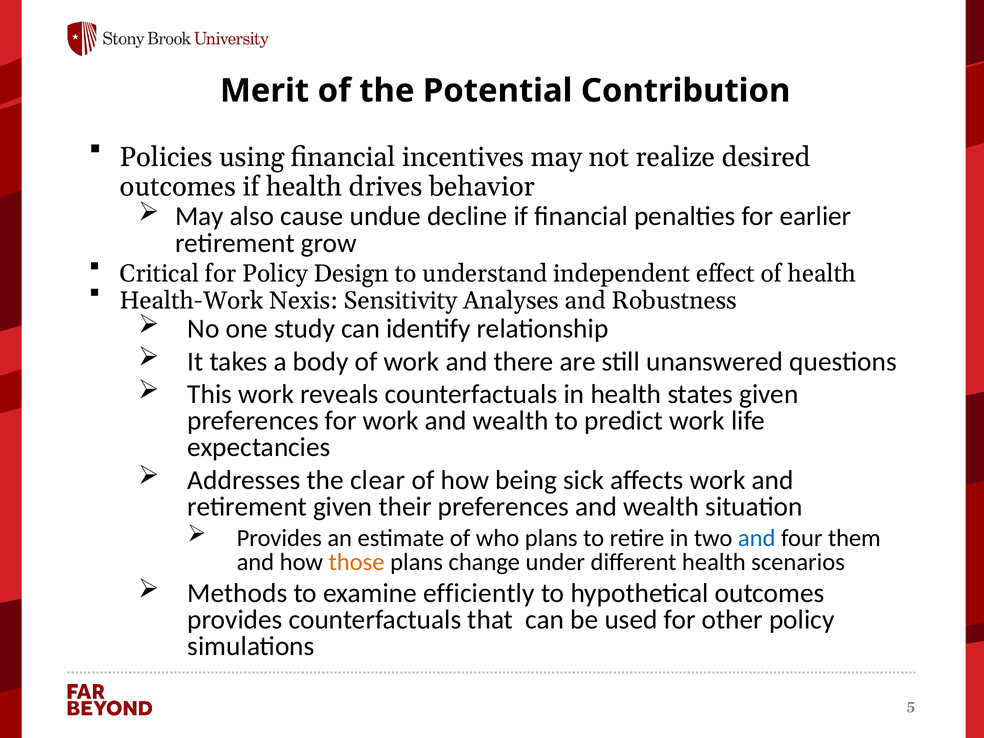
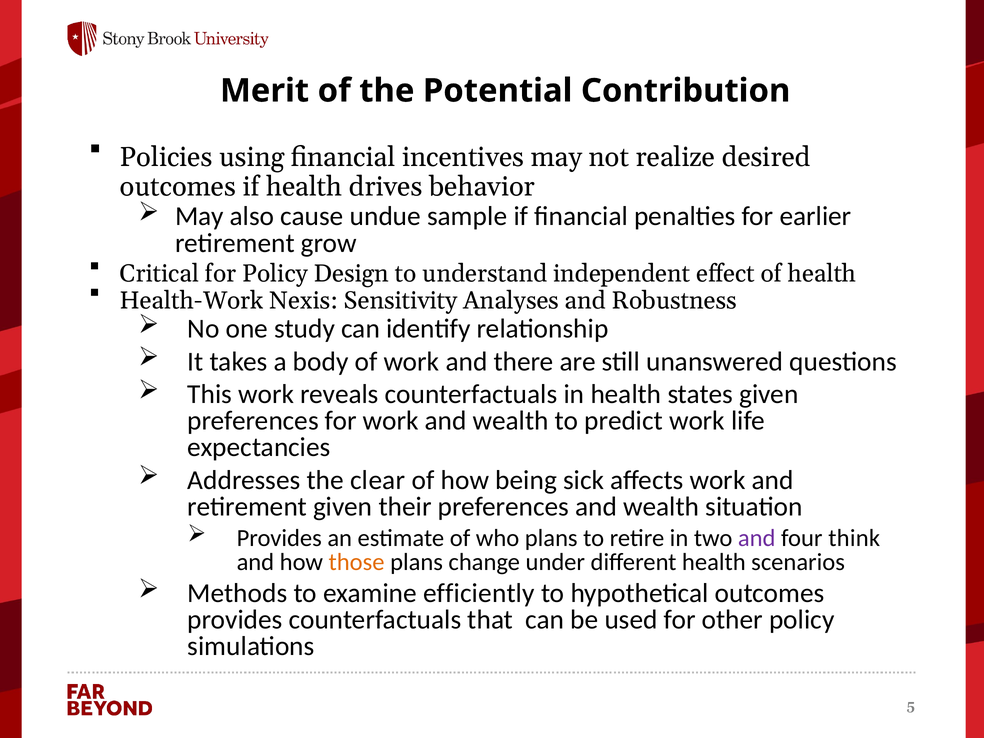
decline: decline -> sample
and at (757, 538) colour: blue -> purple
them: them -> think
